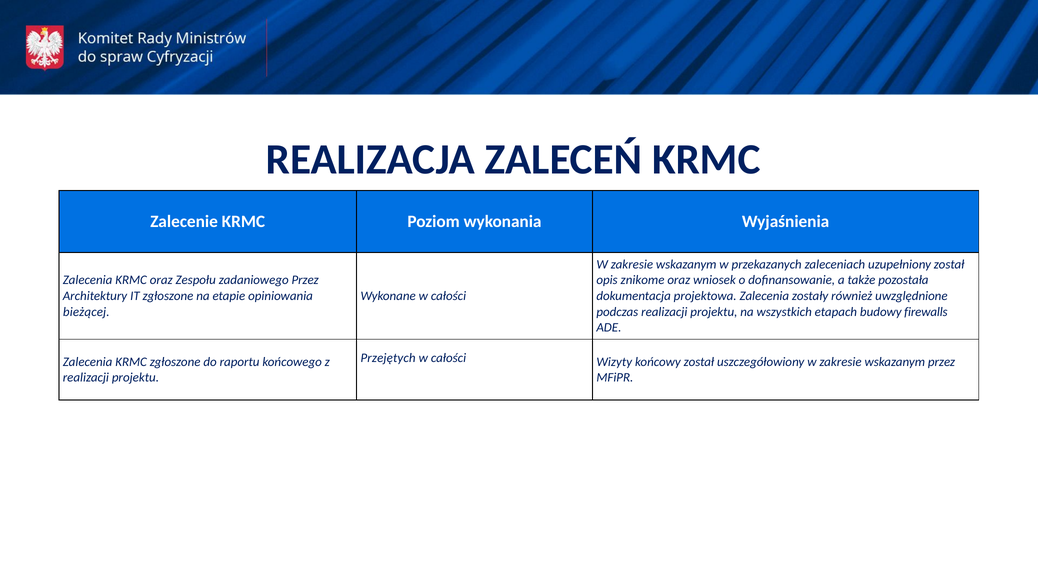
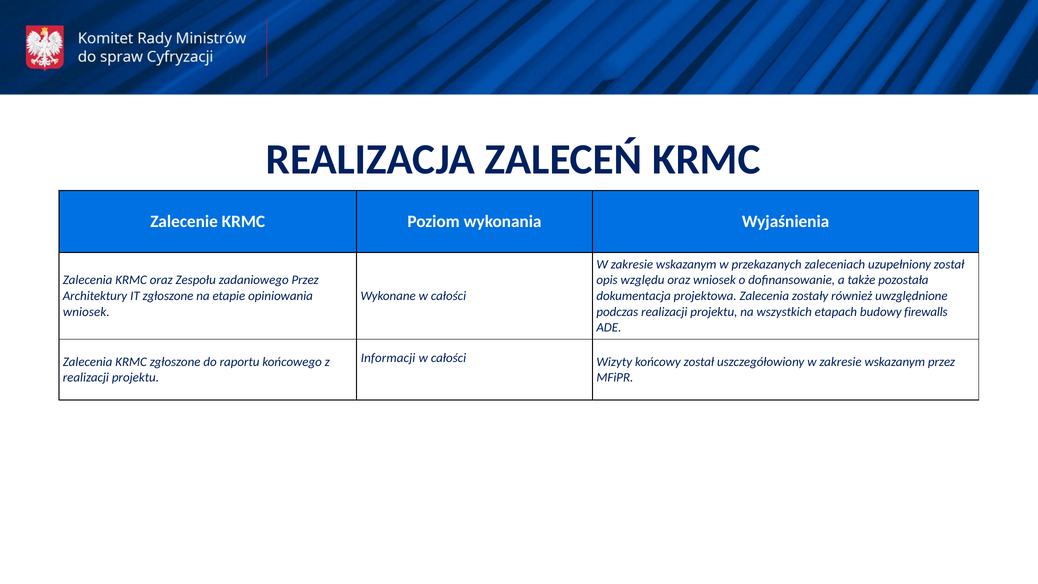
znikome: znikome -> względu
bieżącej at (86, 312): bieżącej -> wniosek
Przejętych: Przejętych -> Informacji
